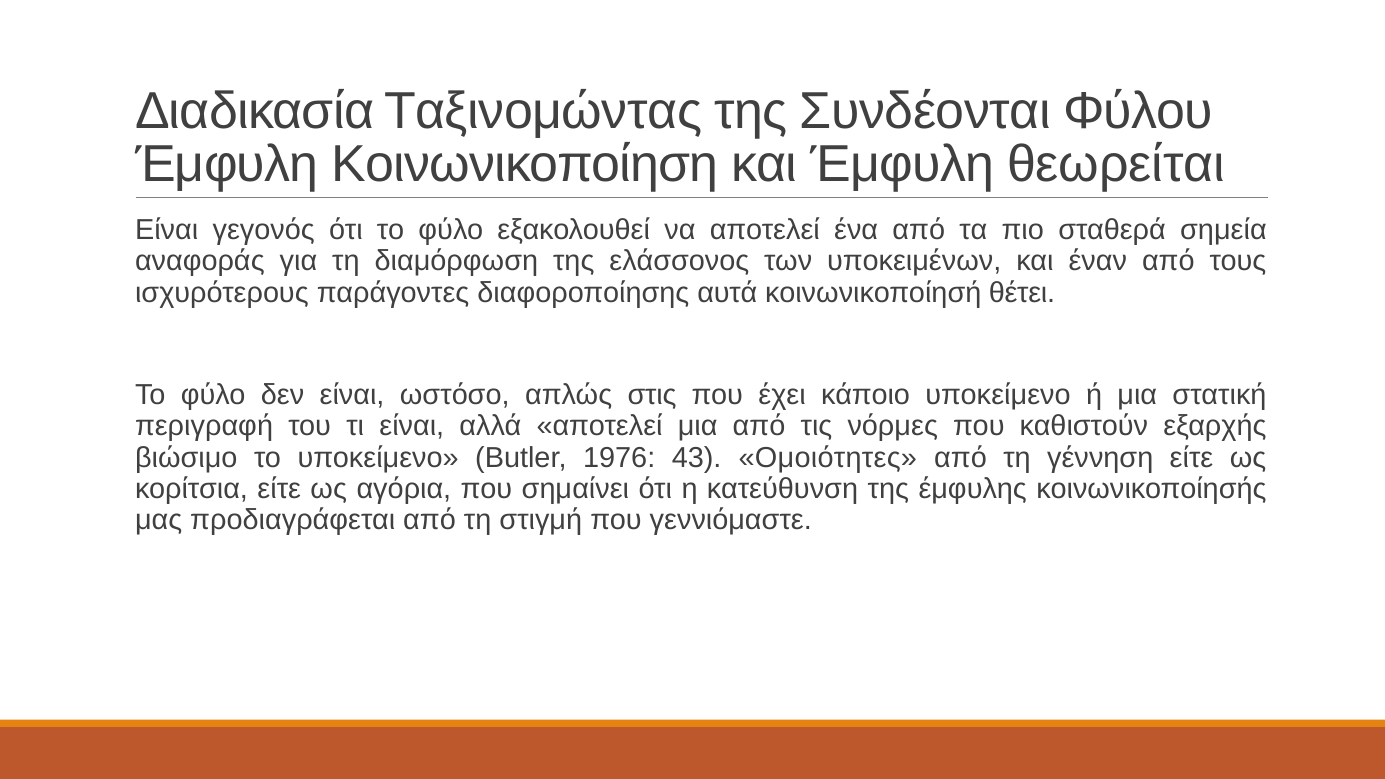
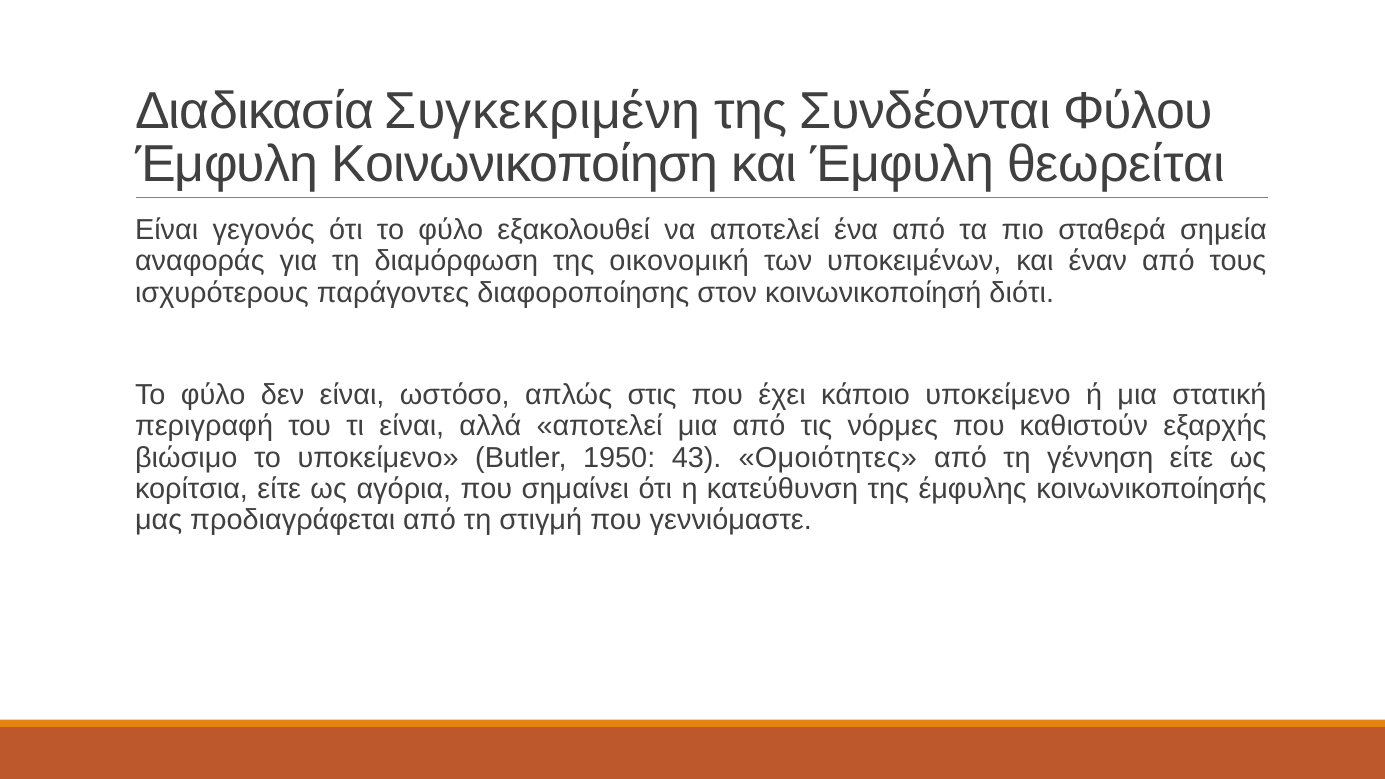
Ταξινομώντας: Ταξινομώντας -> Συγκεκριμένη
ελάσσονος: ελάσσονος -> οικονομική
αυτά: αυτά -> στον
θέτει: θέτει -> διότι
1976: 1976 -> 1950
